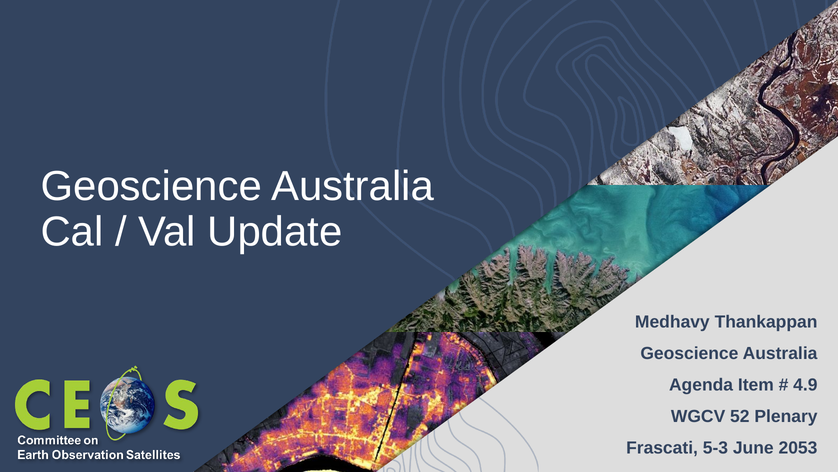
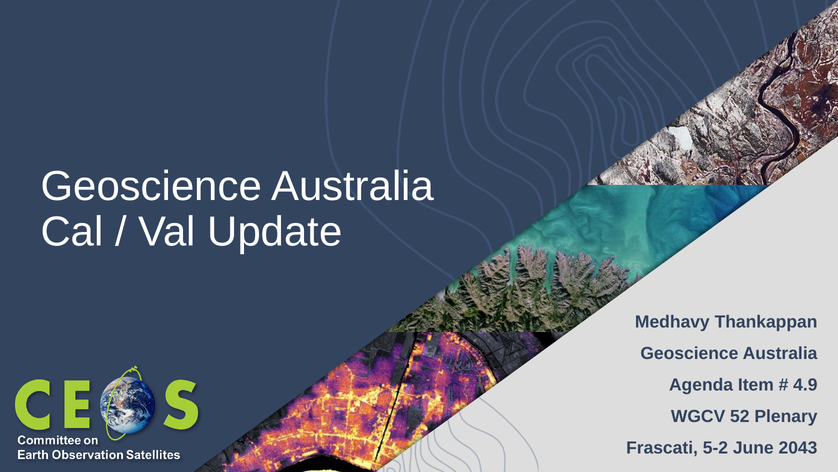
5-3: 5-3 -> 5-2
2053: 2053 -> 2043
